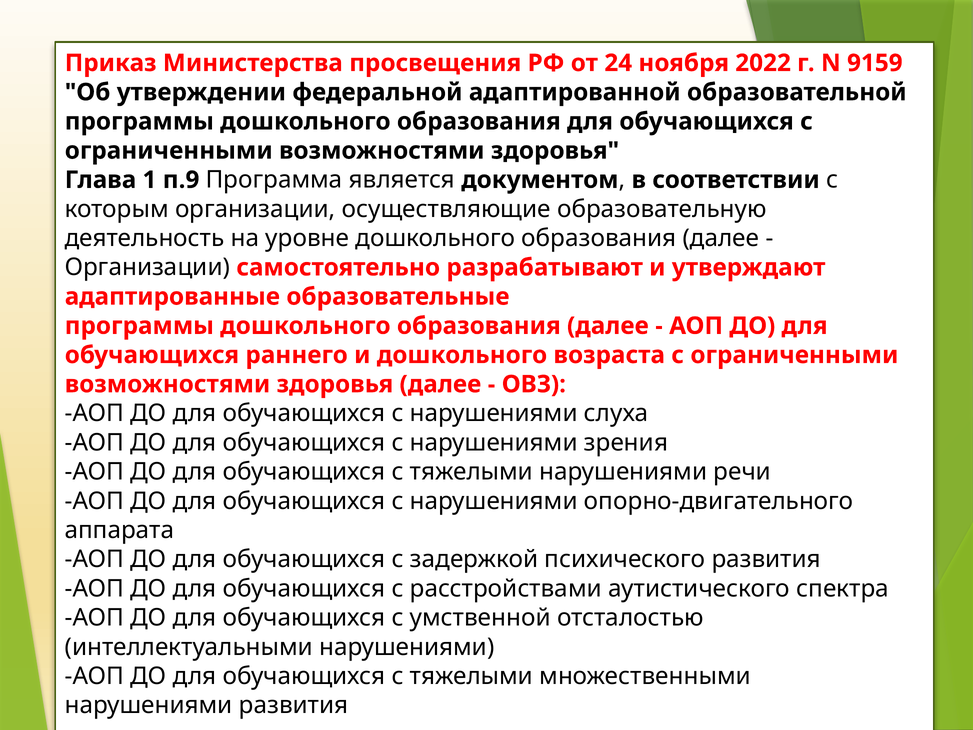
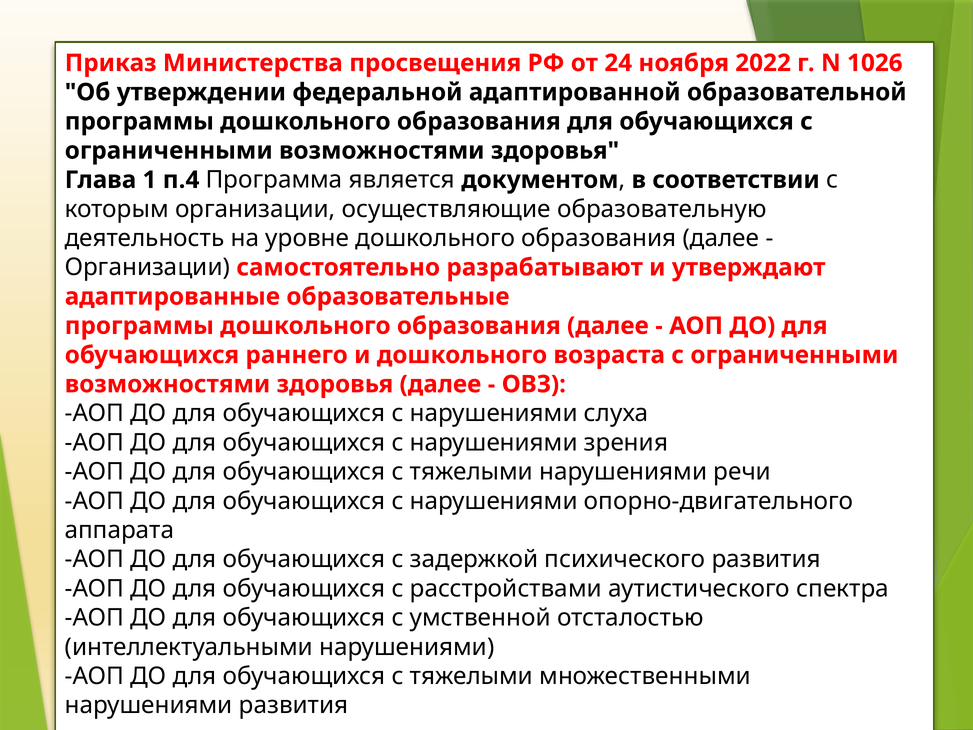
9159: 9159 -> 1026
п.9: п.9 -> п.4
